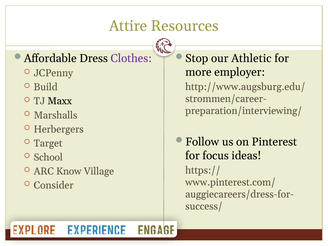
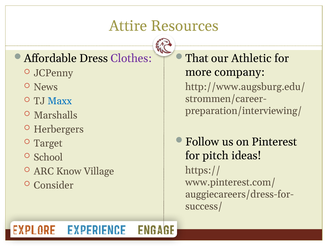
Stop: Stop -> That
employer: employer -> company
Build: Build -> News
Maxx colour: black -> blue
focus: focus -> pitch
